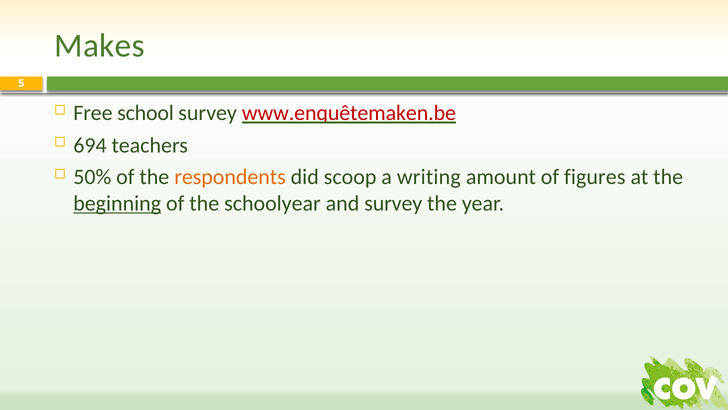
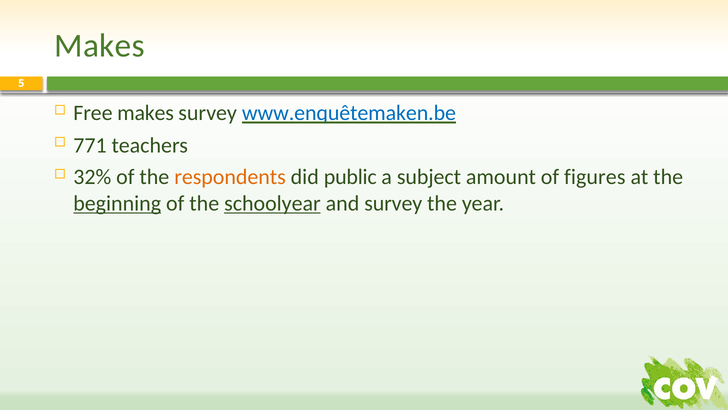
Free school: school -> makes
www.enquêtemaken.be colour: red -> blue
694: 694 -> 771
50%: 50% -> 32%
scoop: scoop -> public
writing: writing -> subject
schoolyear underline: none -> present
